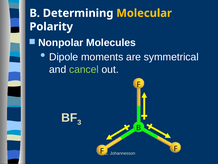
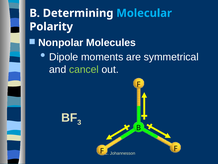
Molecular colour: yellow -> light blue
